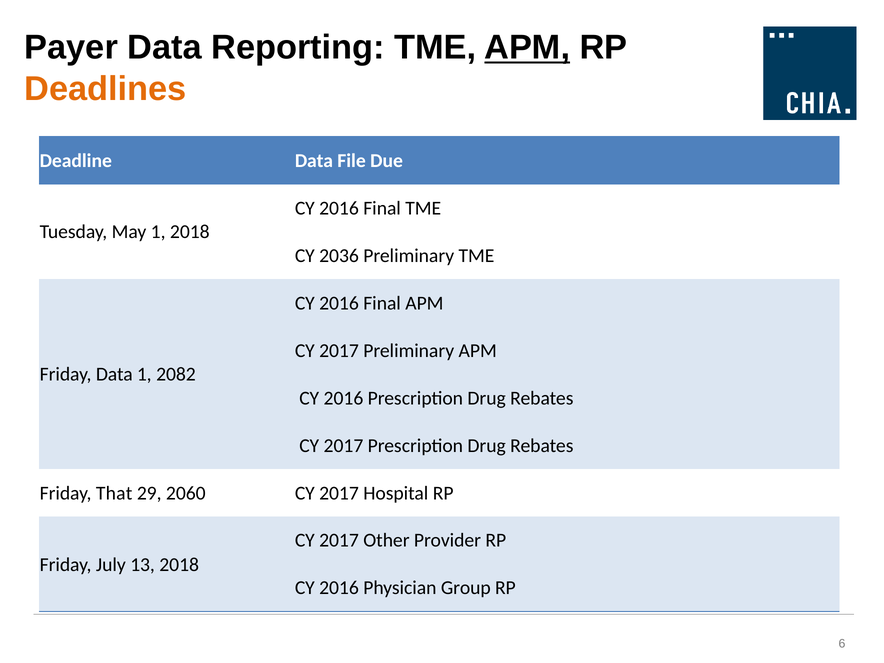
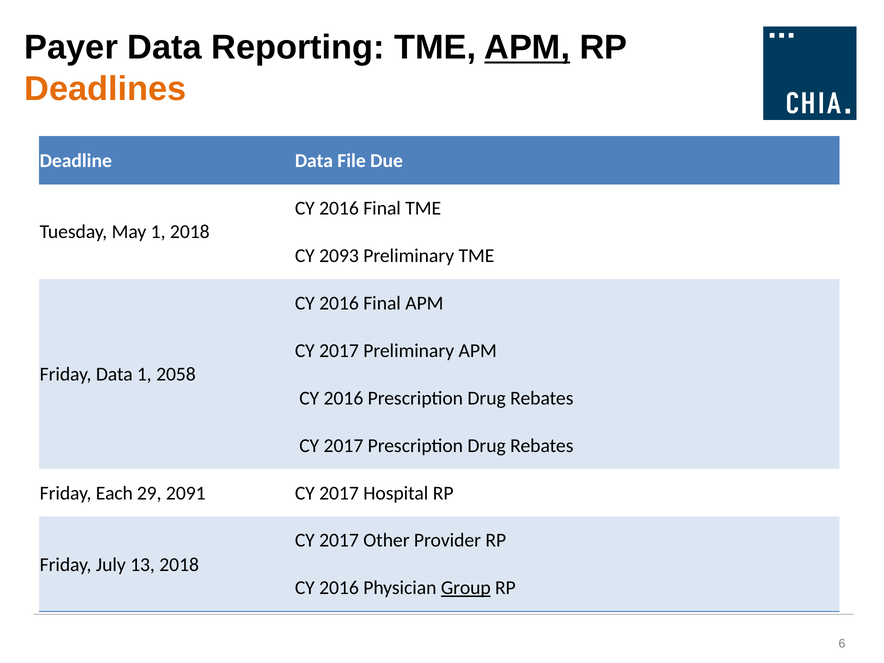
2036: 2036 -> 2093
2082: 2082 -> 2058
That: That -> Each
2060: 2060 -> 2091
Group underline: none -> present
